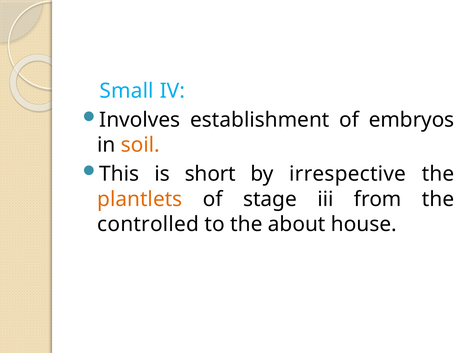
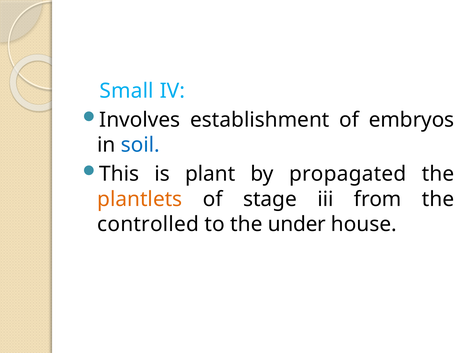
soil colour: orange -> blue
short: short -> plant
irrespective: irrespective -> propagated
about: about -> under
